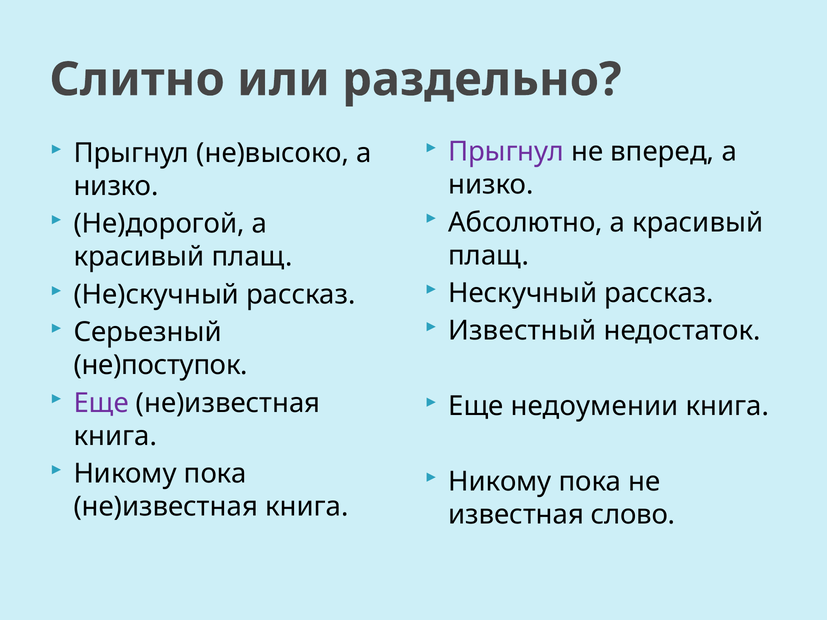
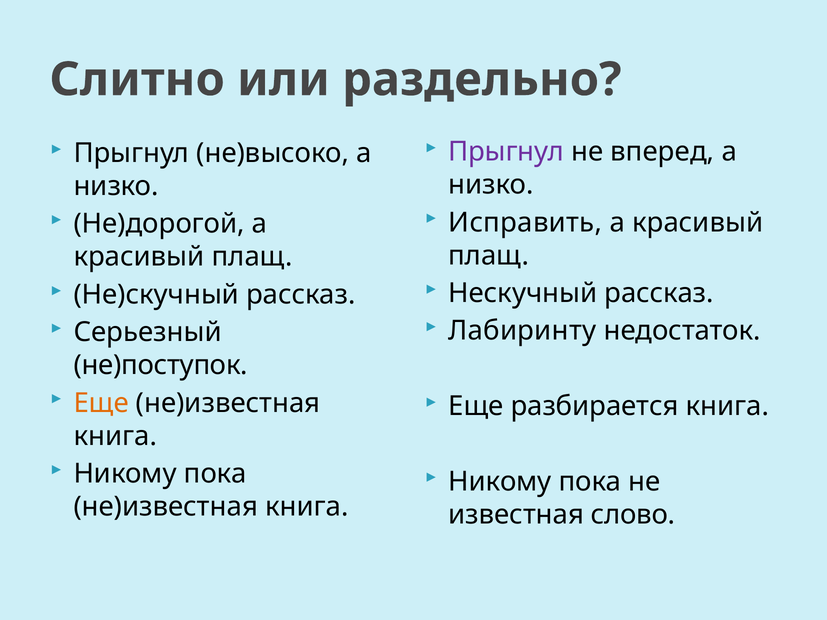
Абсолютно: Абсолютно -> Исправить
Известный: Известный -> Лабиринту
Еще at (101, 403) colour: purple -> orange
недоумении: недоумении -> разбирается
